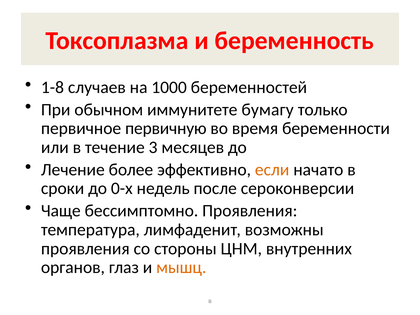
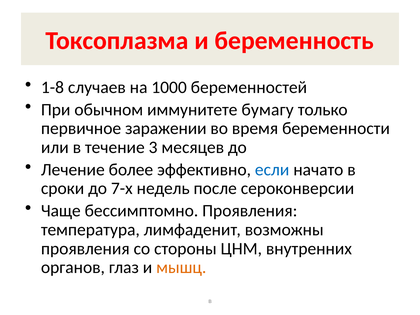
первичную: первичную -> заражении
если colour: orange -> blue
0-х: 0-х -> 7-х
